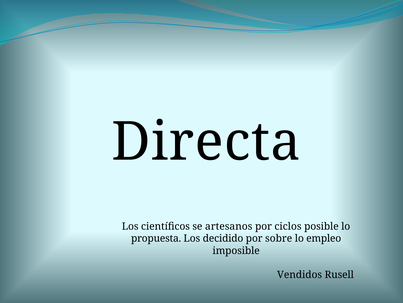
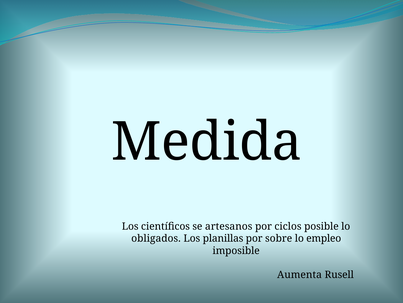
Directa: Directa -> Medida
propuesta: propuesta -> obligados
decidido: decidido -> planillas
Vendidos: Vendidos -> Aumenta
